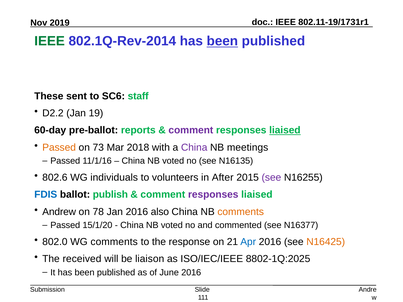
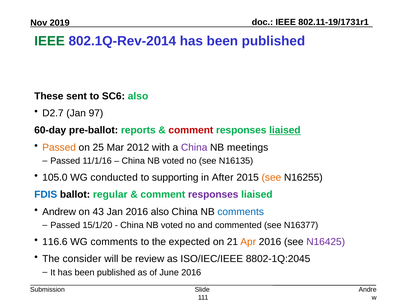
been at (222, 41) underline: present -> none
SC6 staff: staff -> also
D2.2: D2.2 -> D2.7
19: 19 -> 97
comment at (191, 130) colour: purple -> red
73: 73 -> 25
2018: 2018 -> 2012
802.6: 802.6 -> 105.0
individuals: individuals -> conducted
volunteers: volunteers -> supporting
see at (271, 178) colour: purple -> orange
publish: publish -> regular
78: 78 -> 43
comments at (241, 212) colour: orange -> blue
802.0: 802.0 -> 116.6
response: response -> expected
Apr colour: blue -> orange
N16425 colour: orange -> purple
received: received -> consider
liaison: liaison -> review
8802-1Q:2025: 8802-1Q:2025 -> 8802-1Q:2045
